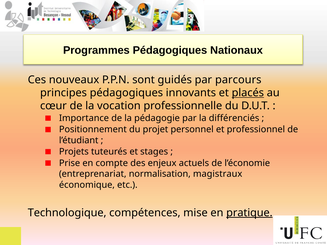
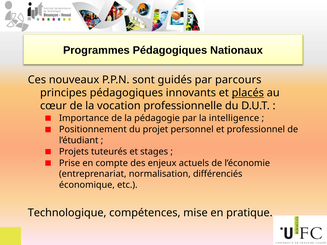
différenciés: différenciés -> intelligence
magistraux: magistraux -> différenciés
pratique underline: present -> none
